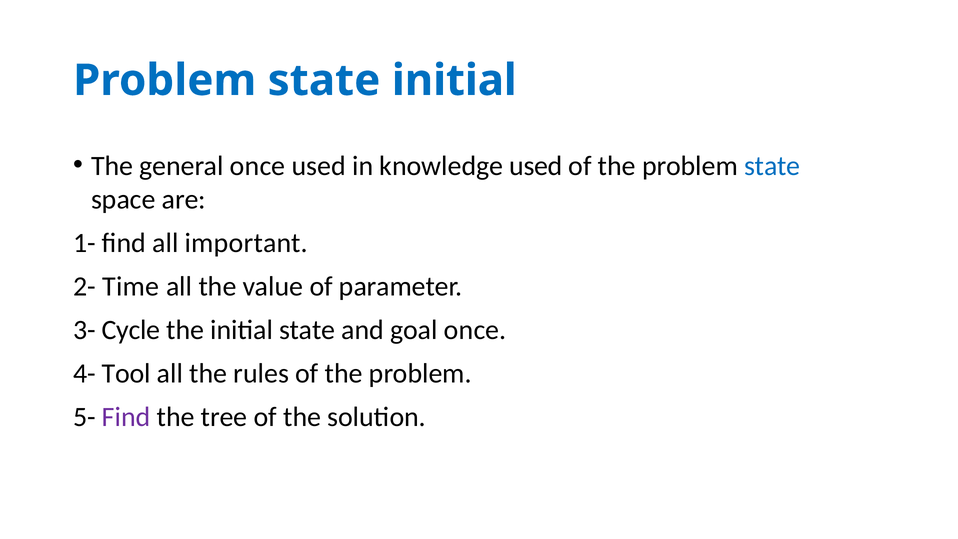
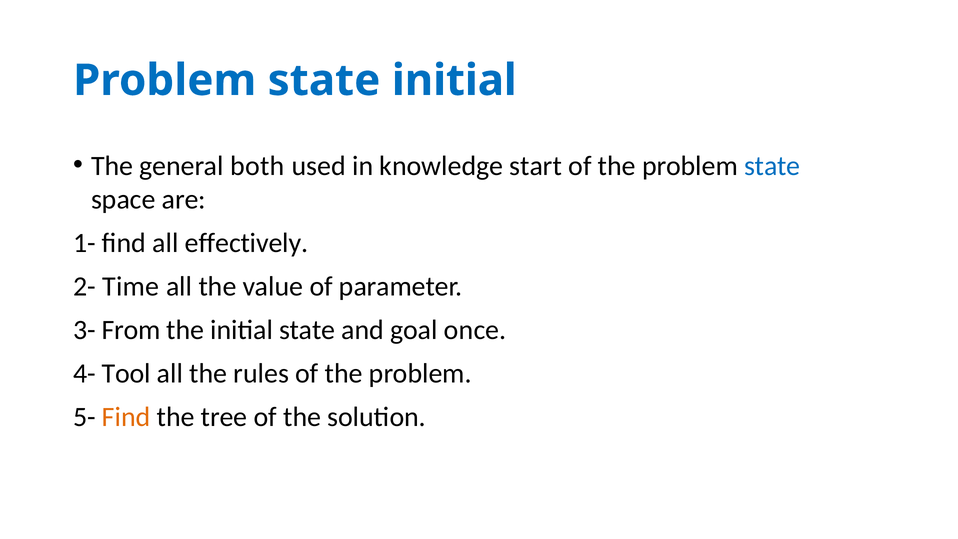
general once: once -> both
knowledge used: used -> start
important: important -> effectively
Cycle: Cycle -> From
Find at (126, 417) colour: purple -> orange
